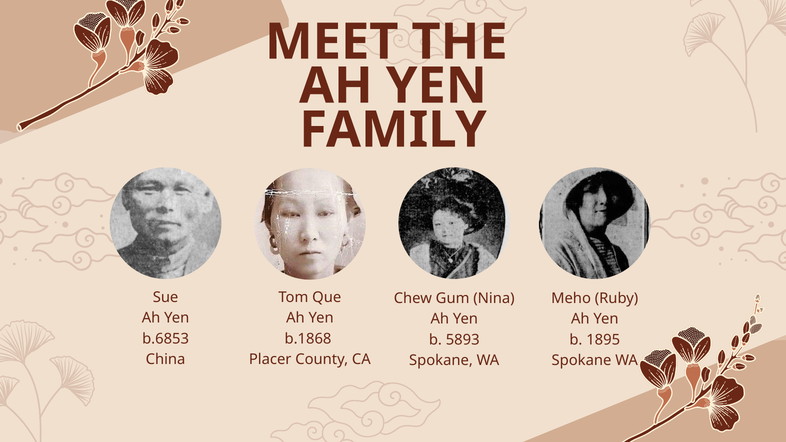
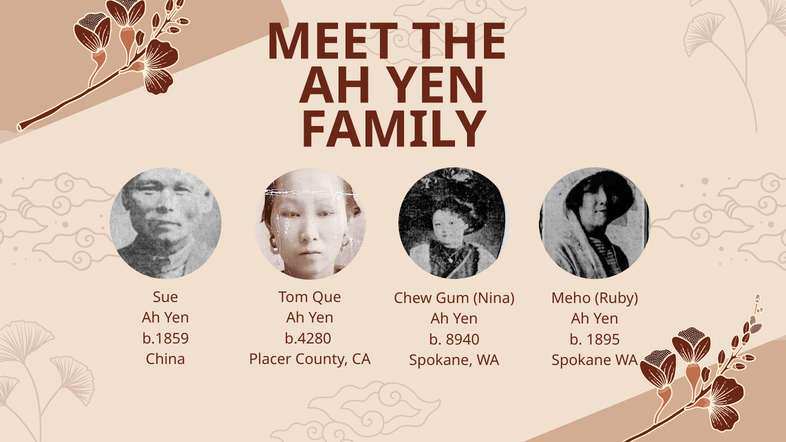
b.6853: b.6853 -> b.1859
b.1868: b.1868 -> b.4280
5893: 5893 -> 8940
